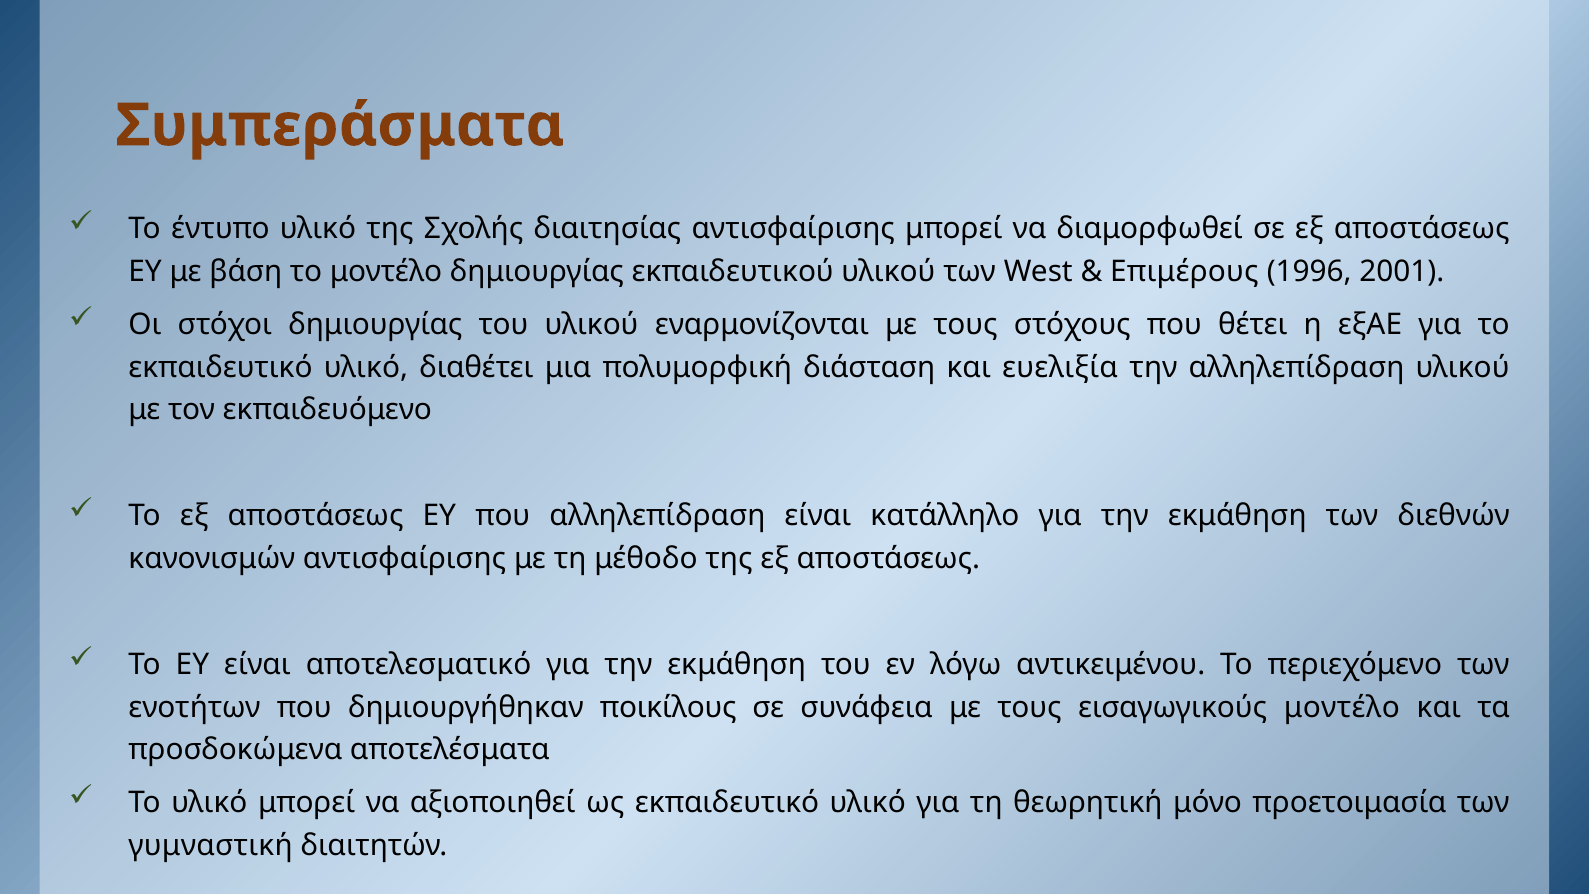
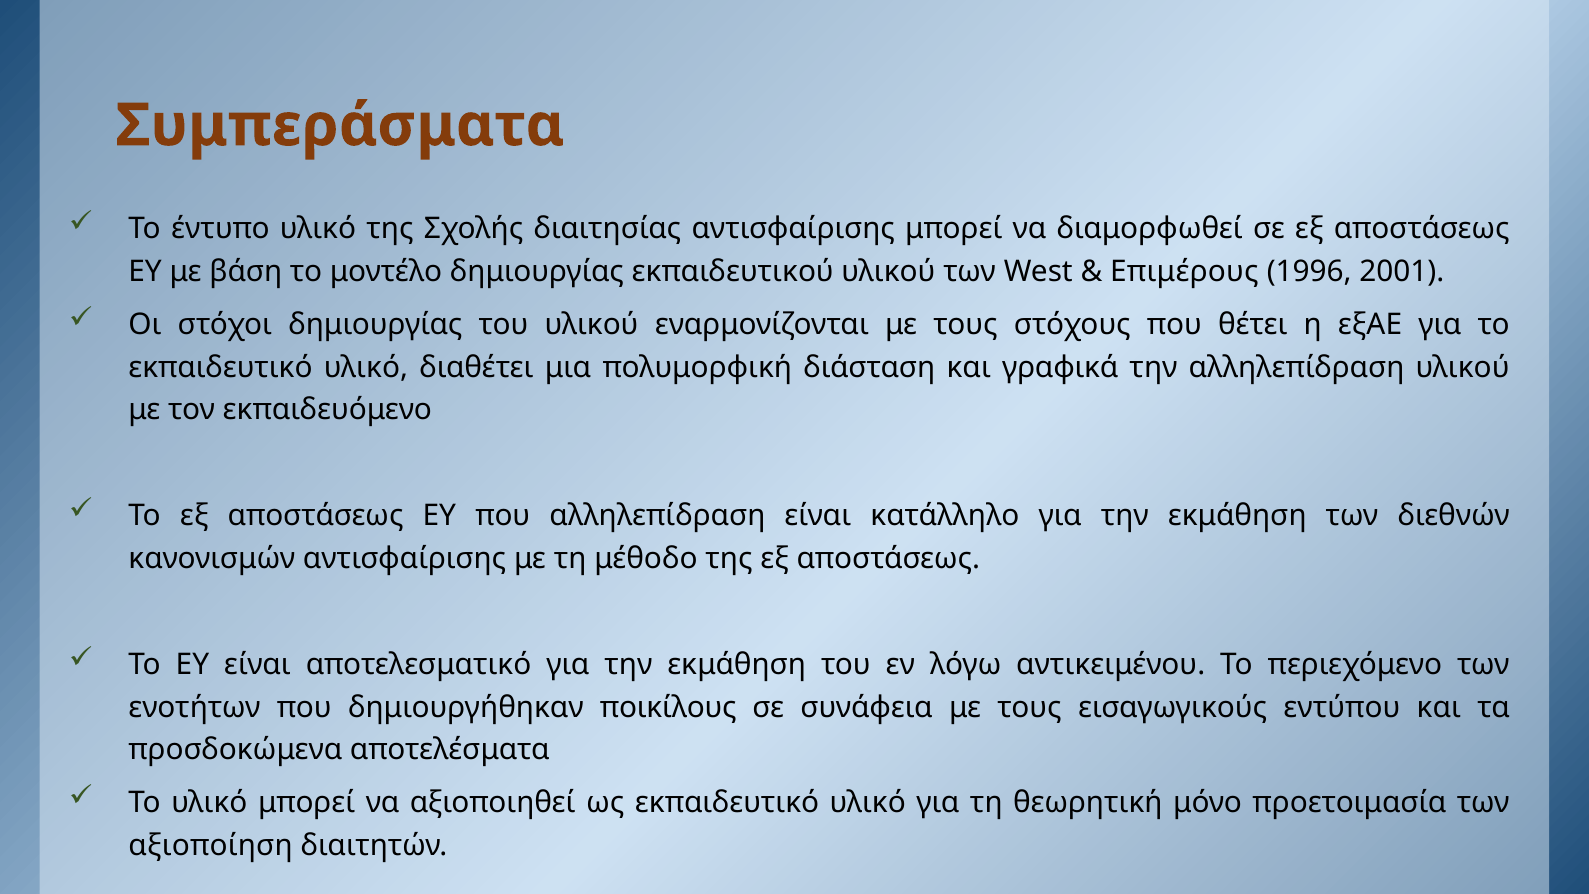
ευελιξία: ευελιξία -> γραφικά
εισαγωγικούς μοντέλο: μοντέλο -> εντύπου
γυμναστική: γυμναστική -> αξιοποίηση
